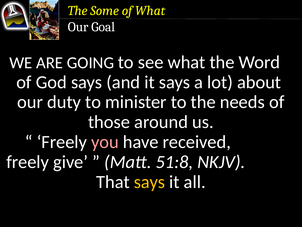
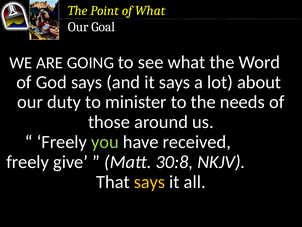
Some: Some -> Point
you colour: pink -> light green
51:8: 51:8 -> 30:8
